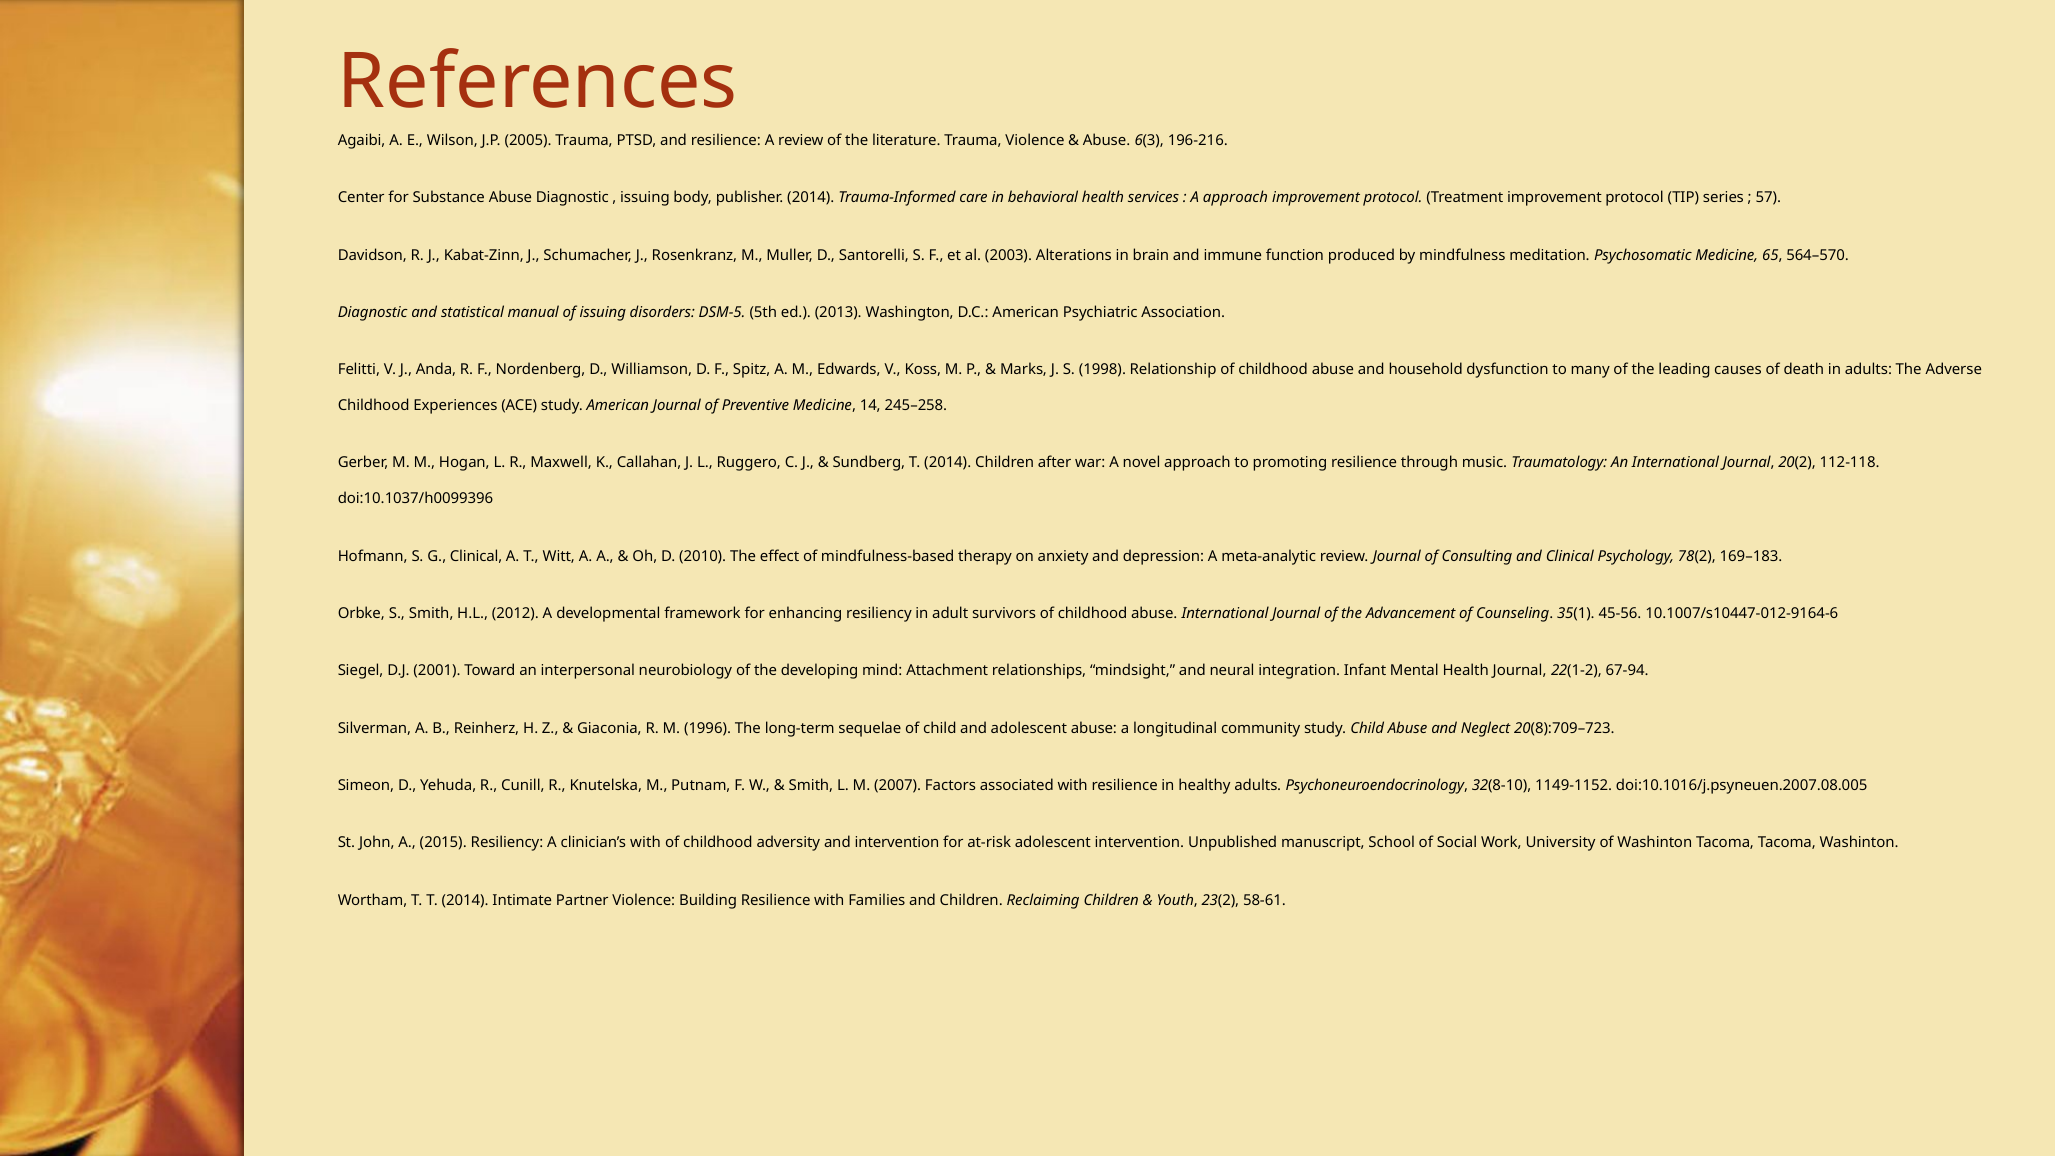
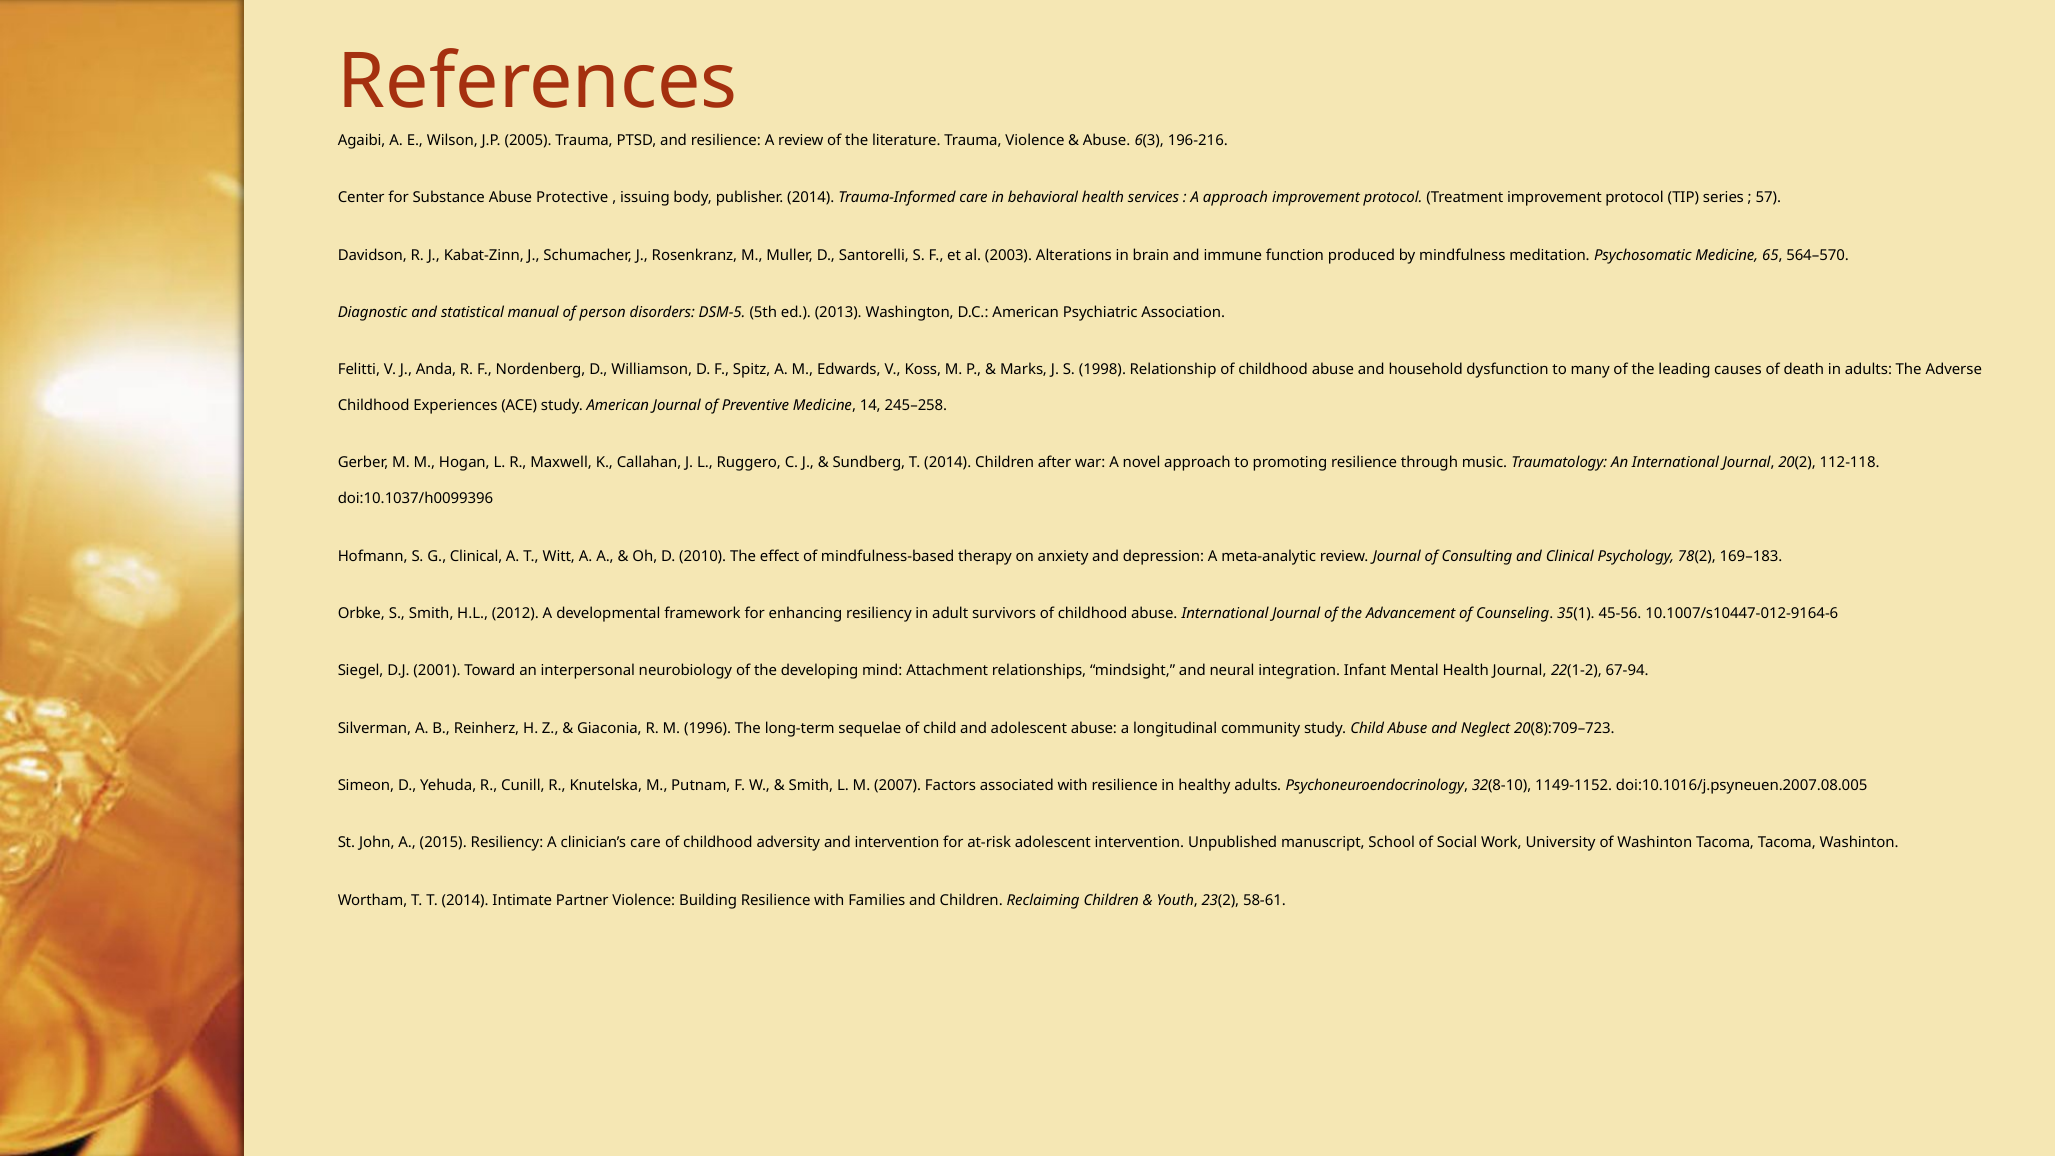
Abuse Diagnostic: Diagnostic -> Protective
of issuing: issuing -> person
clinician’s with: with -> care
